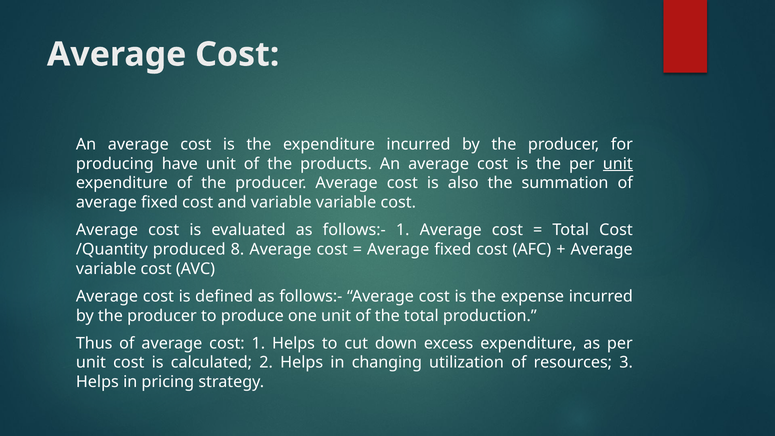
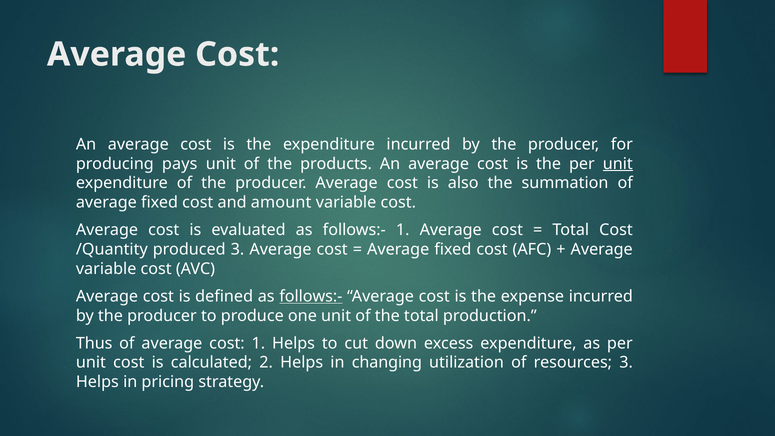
have: have -> pays
and variable: variable -> amount
produced 8: 8 -> 3
follows:- at (311, 296) underline: none -> present
